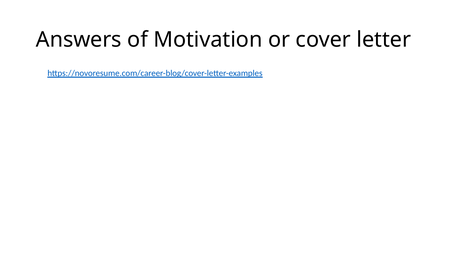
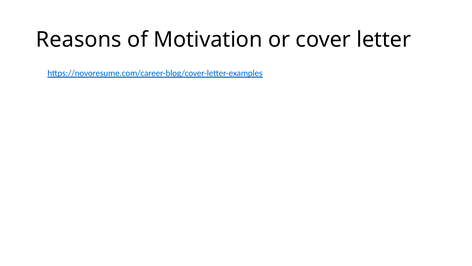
Answers: Answers -> Reasons
